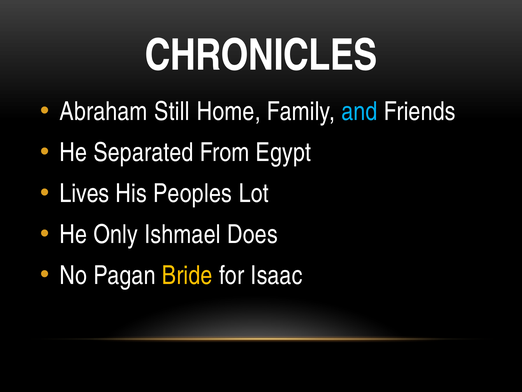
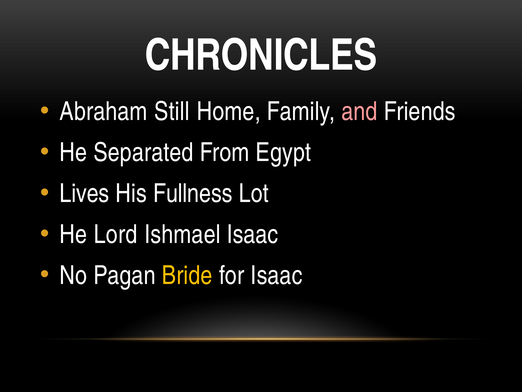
and colour: light blue -> pink
Peoples: Peoples -> Fullness
Only: Only -> Lord
Ishmael Does: Does -> Isaac
